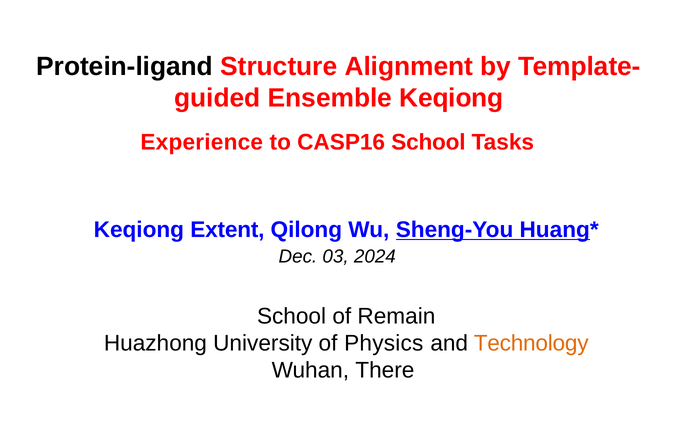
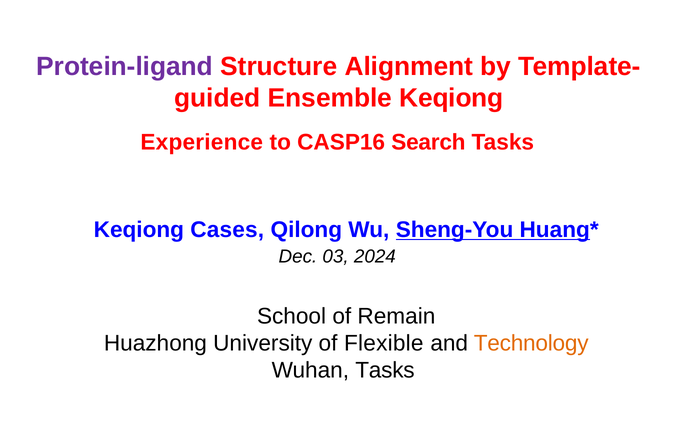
Protein-ligand colour: black -> purple
CASP16 School: School -> Search
Extent: Extent -> Cases
Physics: Physics -> Flexible
Wuhan There: There -> Tasks
